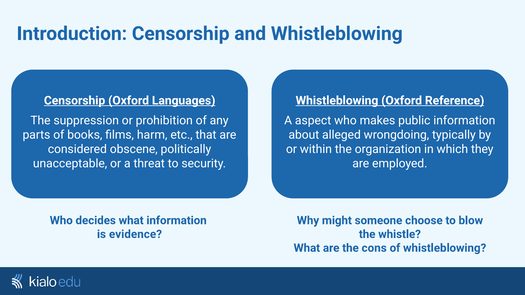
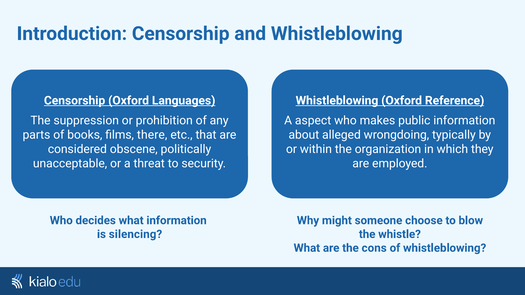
harm: harm -> there
evidence: evidence -> silencing
